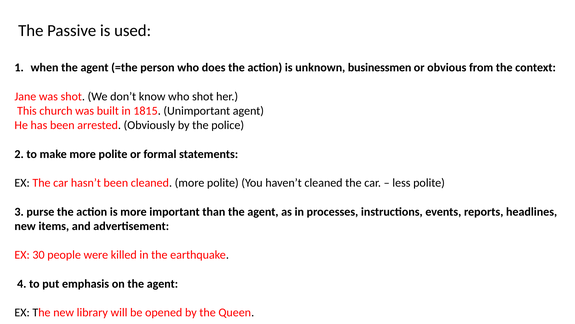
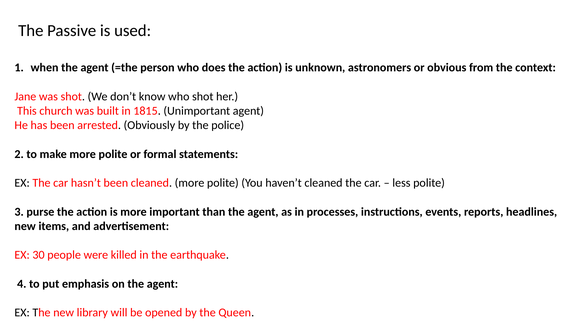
businessmen: businessmen -> astronomers
